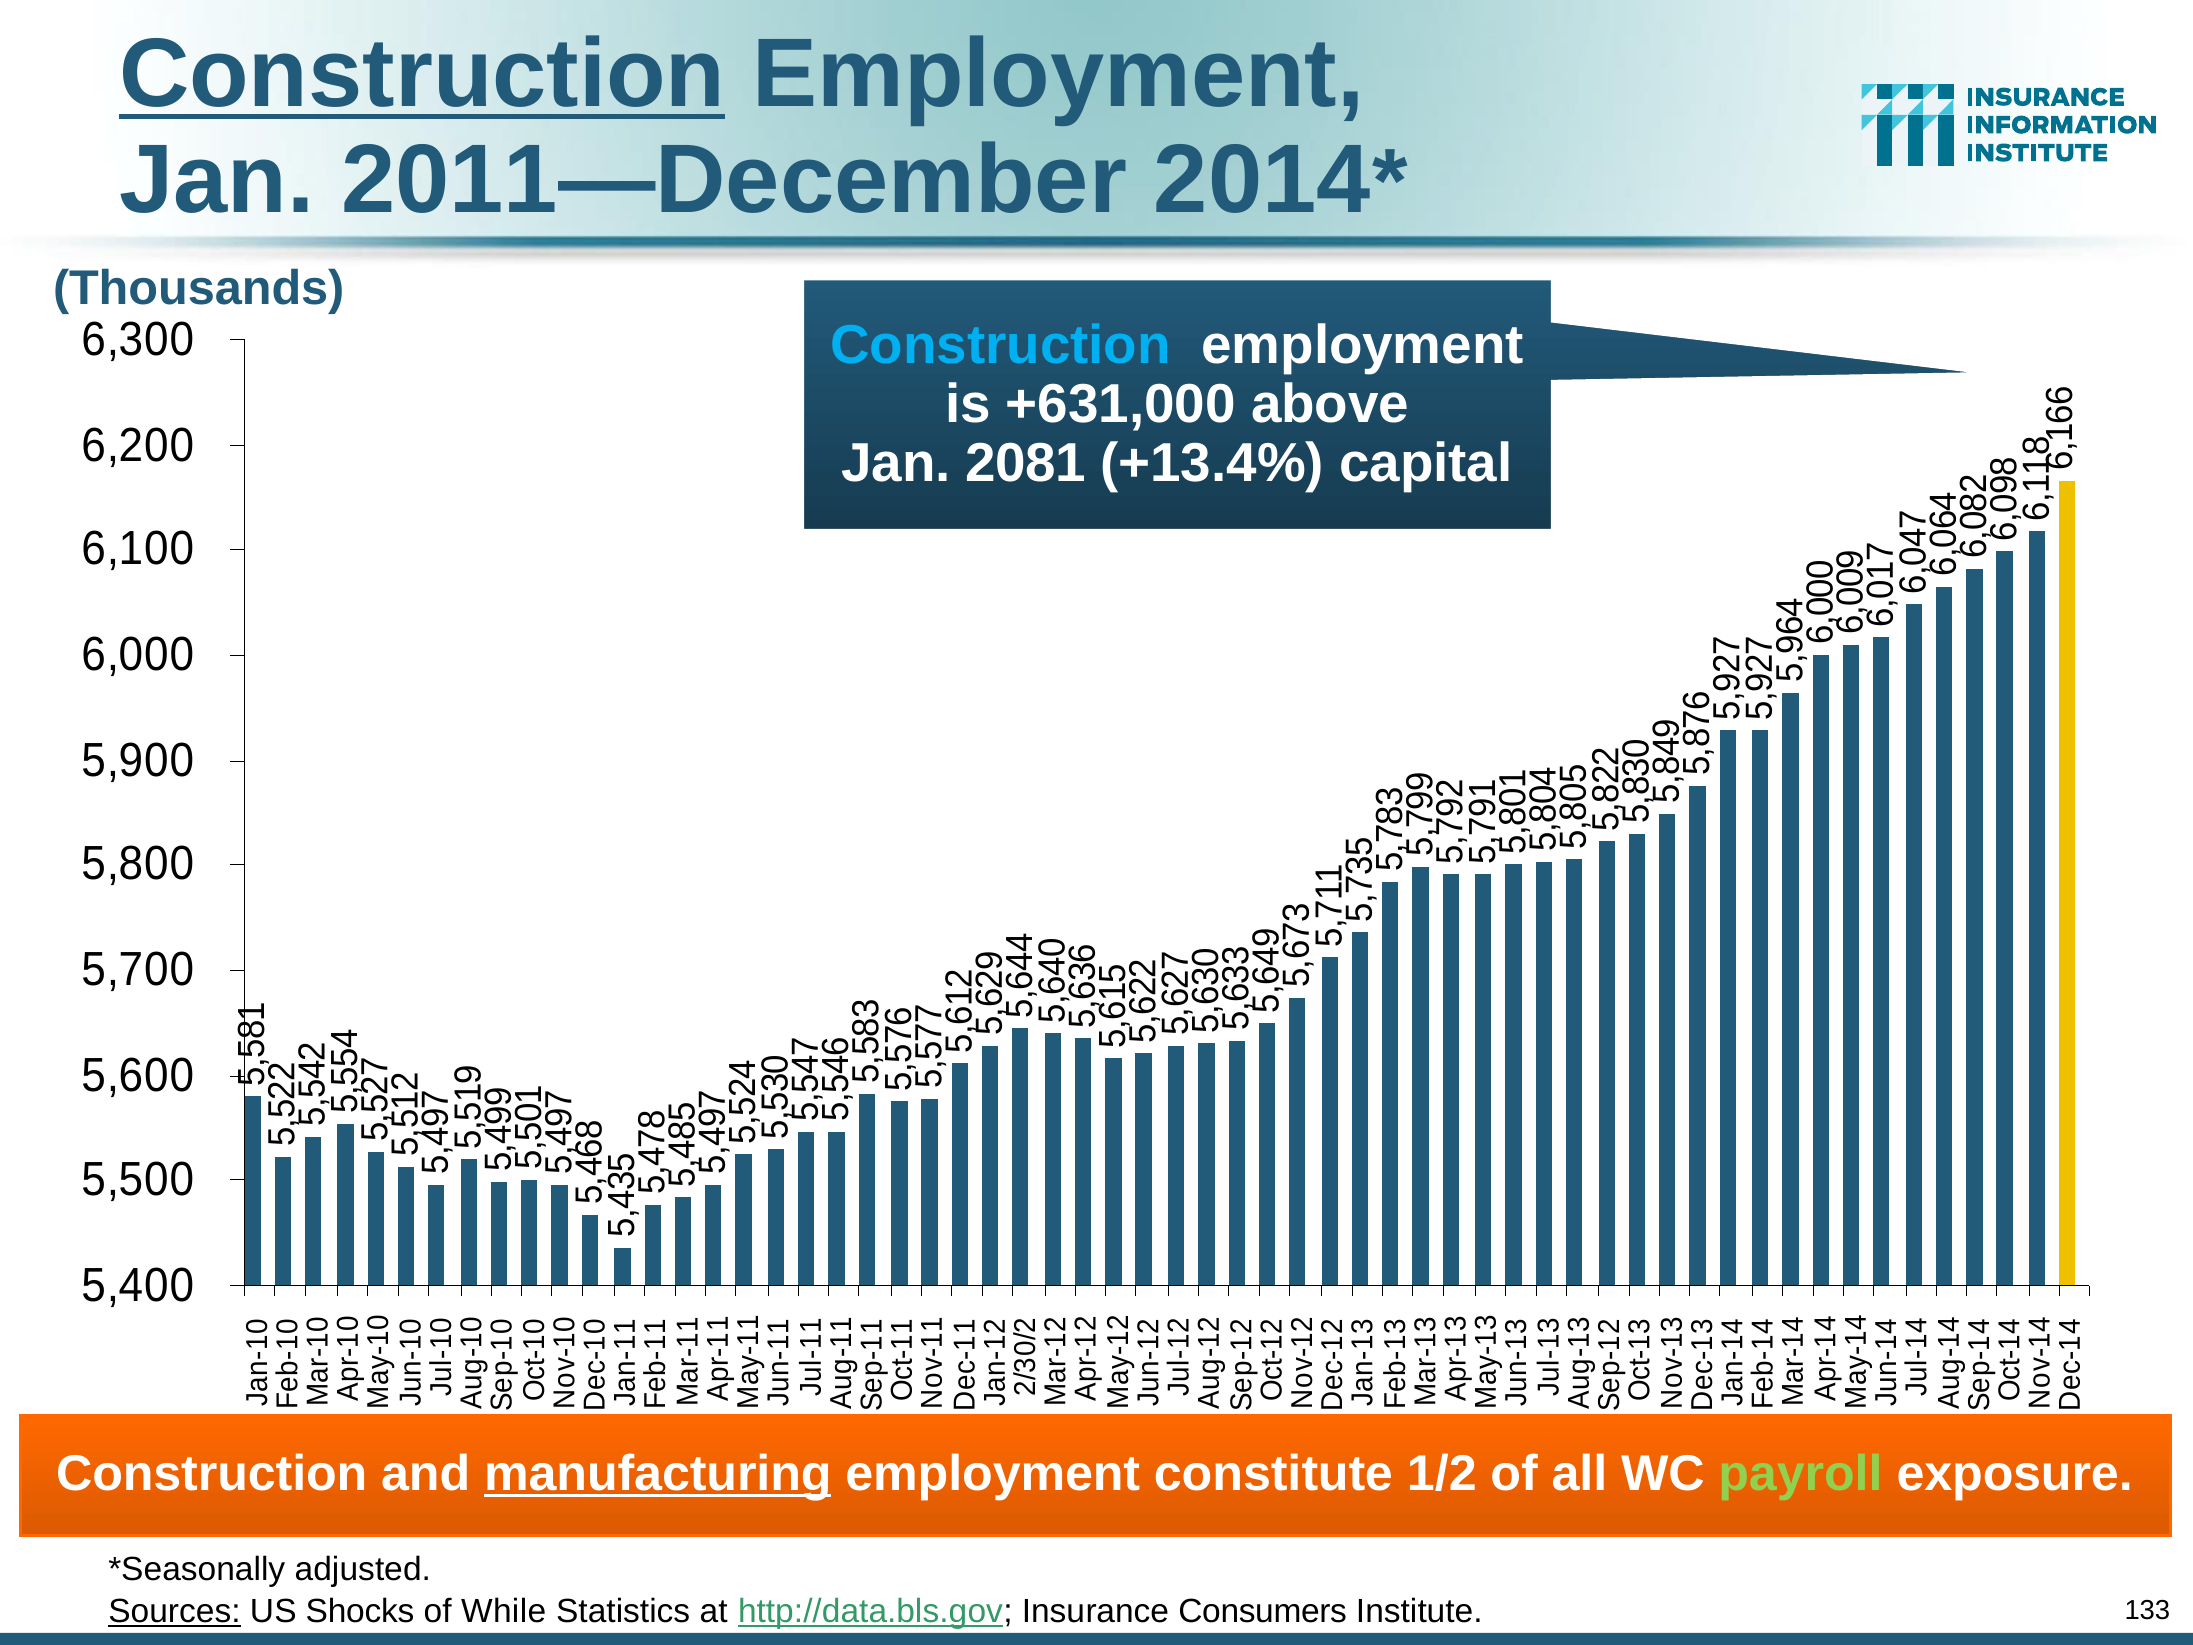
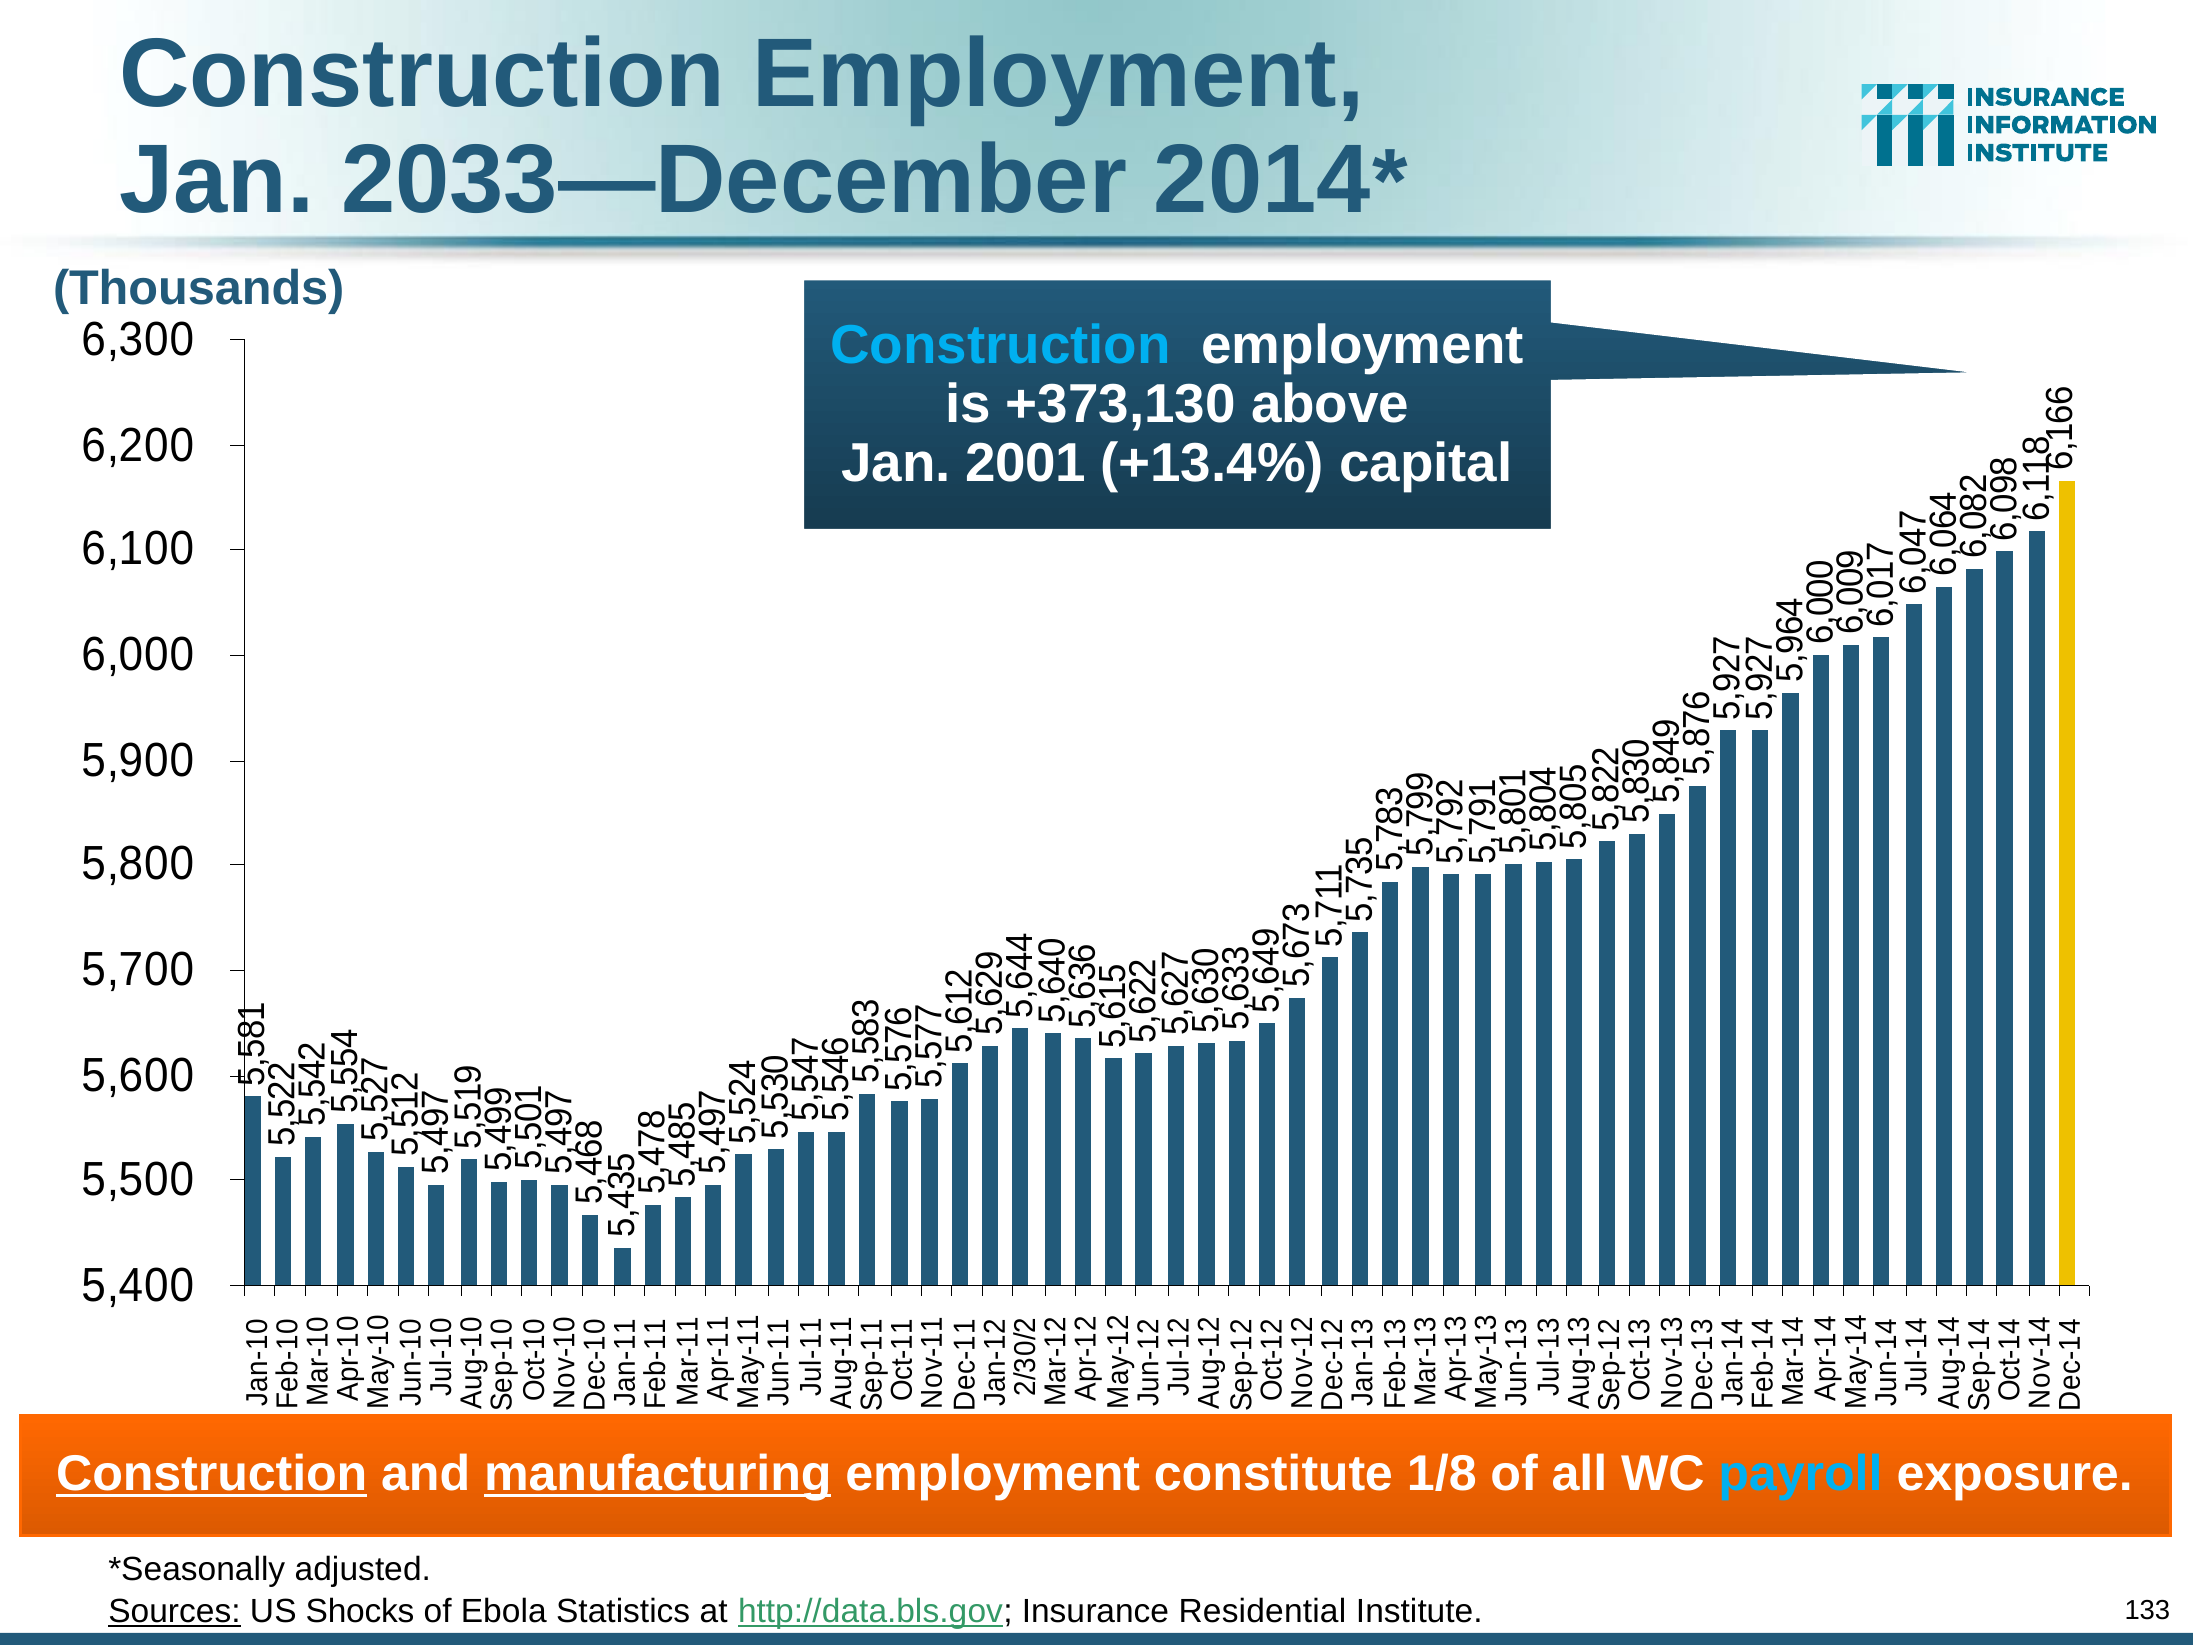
Construction at (422, 75) underline: present -> none
2011—December: 2011—December -> 2033—December
+631,000: +631,000 -> +373,130
2081: 2081 -> 2001
Construction at (212, 1473) underline: none -> present
1/2: 1/2 -> 1/8
payroll colour: light green -> light blue
While: While -> Ebola
Consumers: Consumers -> Residential
